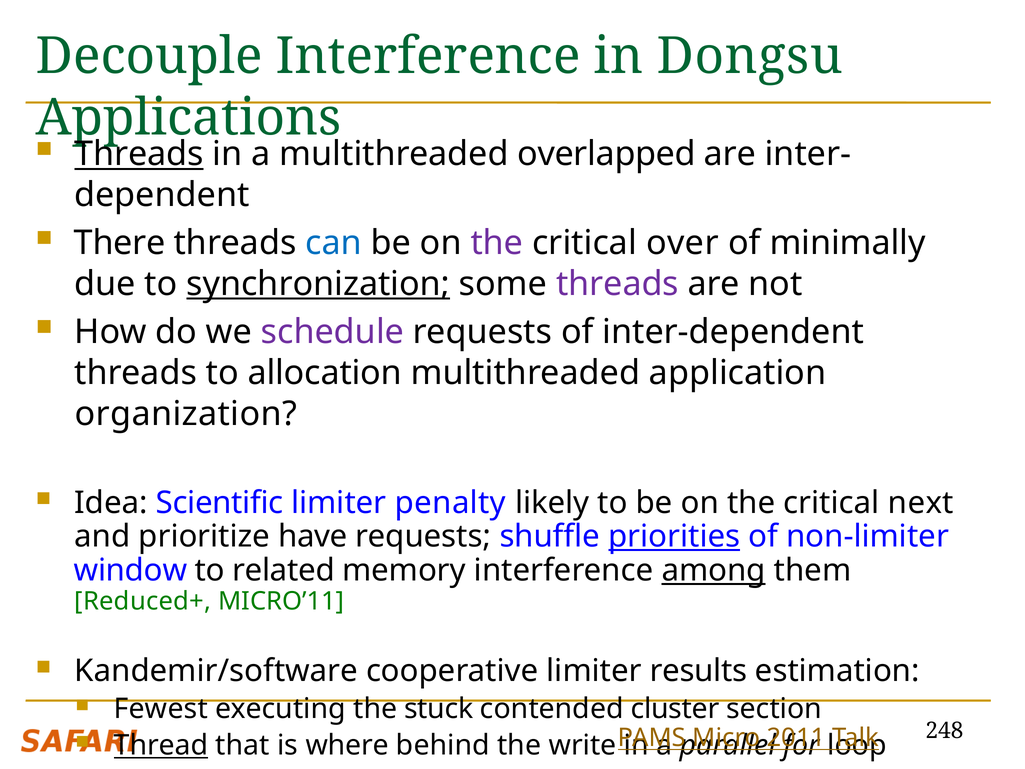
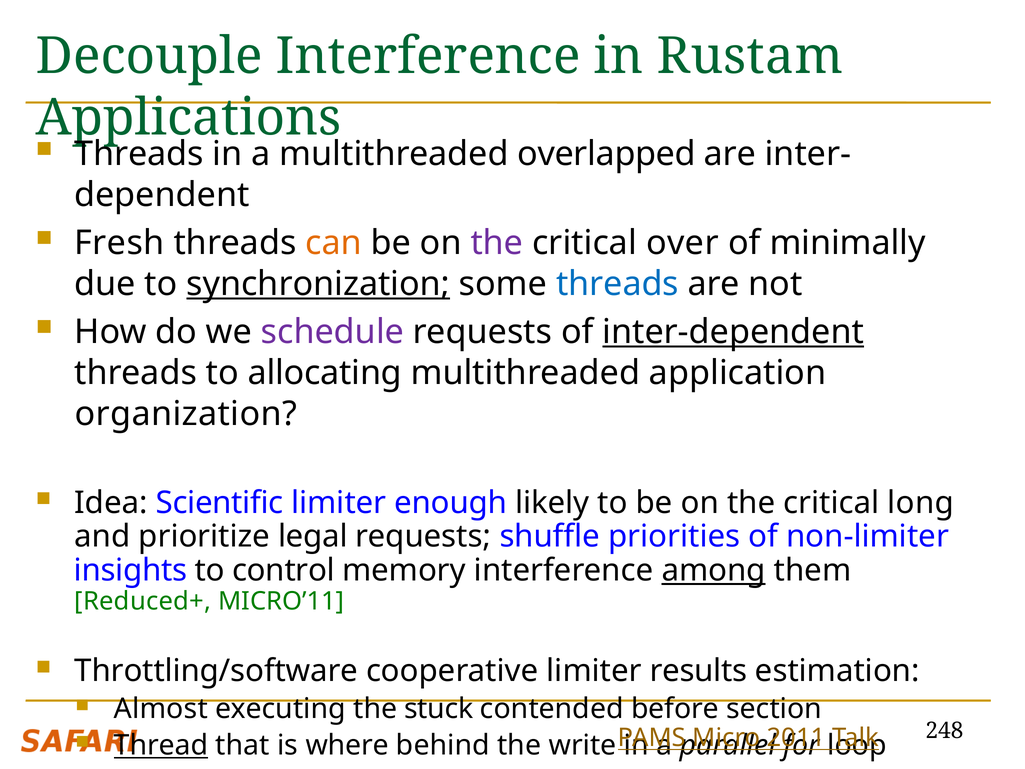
Dongsu: Dongsu -> Rustam
Threads at (139, 154) underline: present -> none
There: There -> Fresh
can colour: blue -> orange
threads at (617, 284) colour: purple -> blue
inter-dependent underline: none -> present
allocation: allocation -> allocating
penalty: penalty -> enough
next: next -> long
have: have -> legal
priorities underline: present -> none
window: window -> insights
related: related -> control
Kandemir/software: Kandemir/software -> Throttling/software
Fewest: Fewest -> Almost
cluster: cluster -> before
